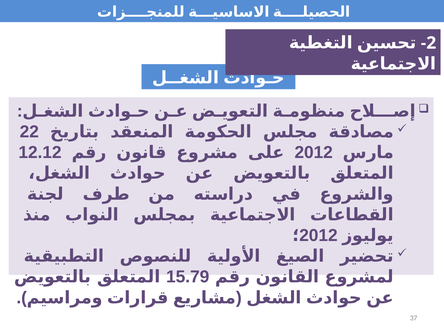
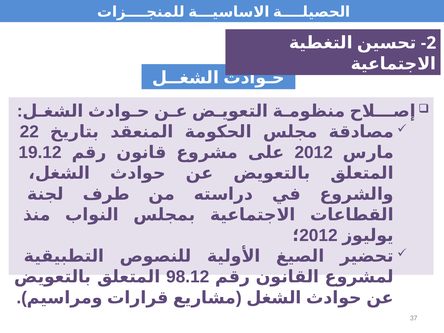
12.12: 12.12 -> 19.12
15.79: 15.79 -> 98.12
